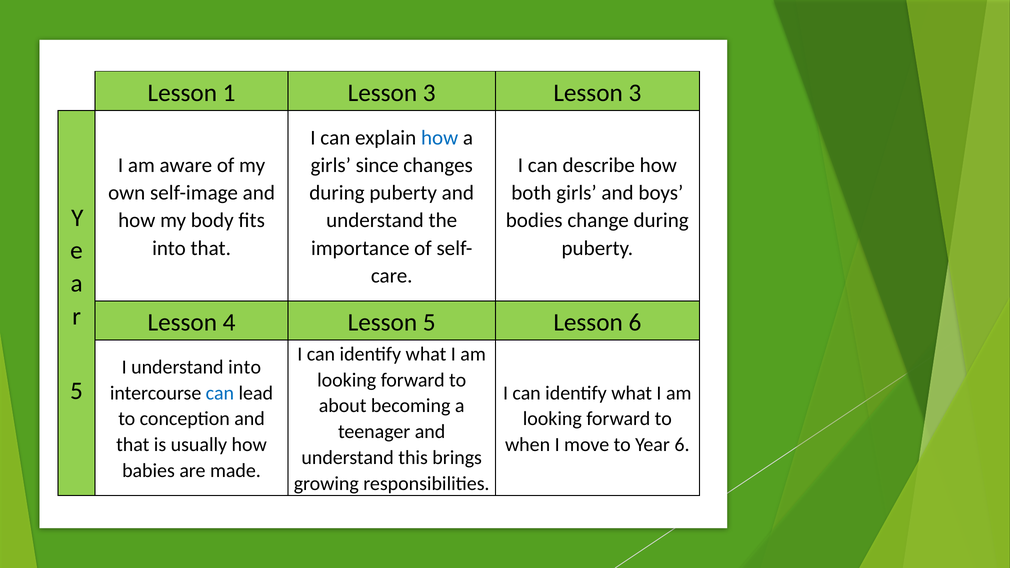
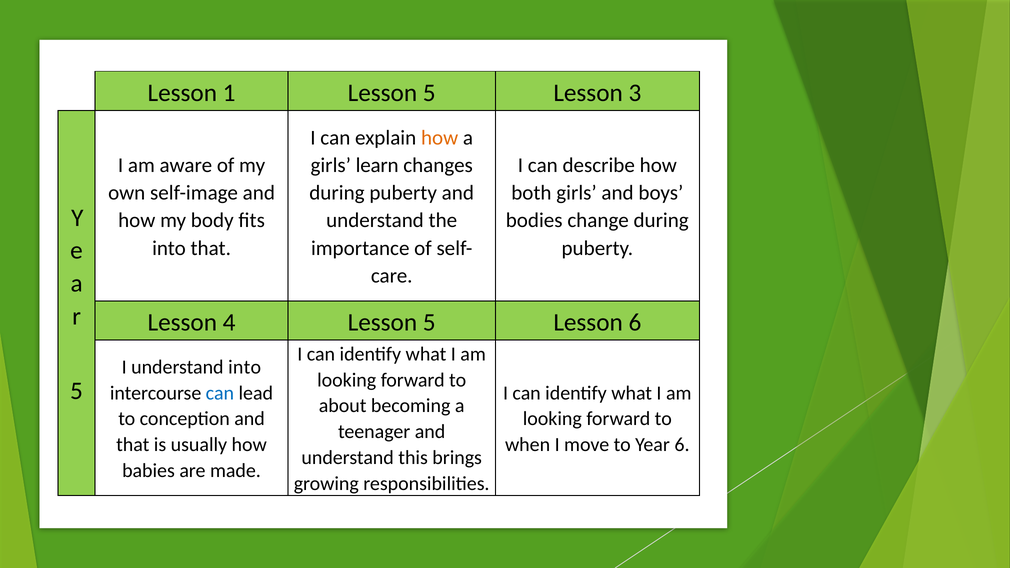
1 Lesson 3: 3 -> 5
how at (440, 138) colour: blue -> orange
since: since -> learn
